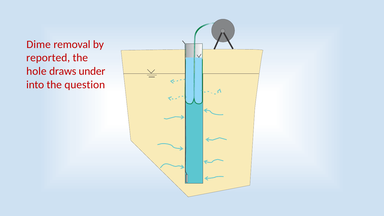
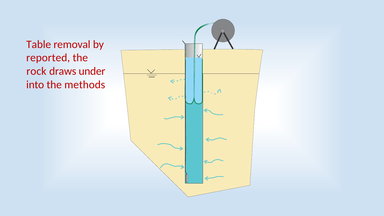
Dime: Dime -> Table
hole: hole -> rock
question: question -> methods
